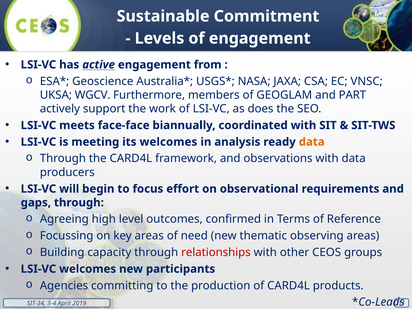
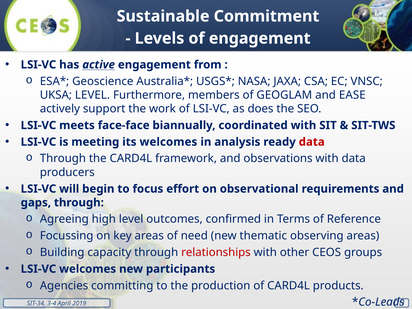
UKSA WGCV: WGCV -> LEVEL
PART: PART -> EASE
data at (312, 142) colour: orange -> red
